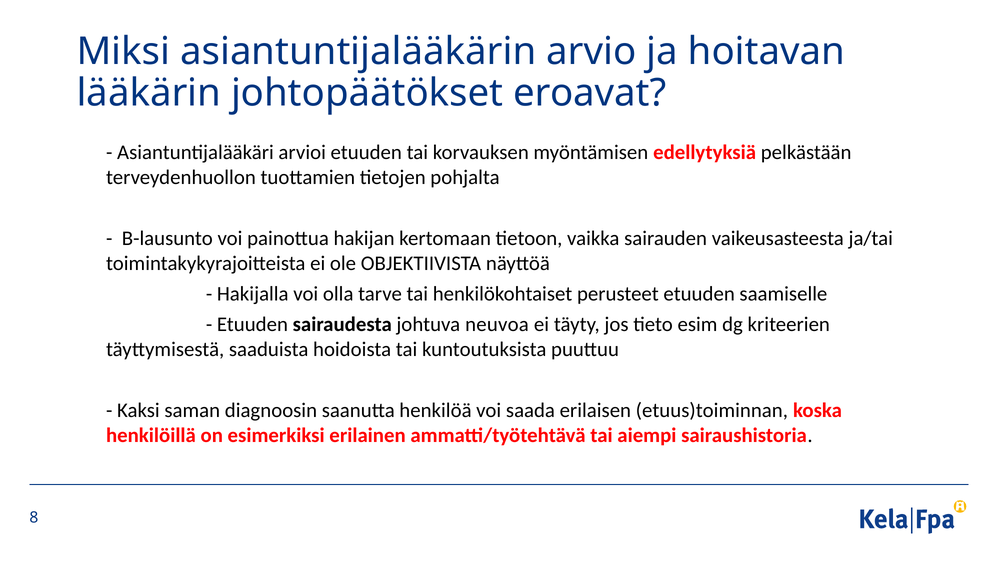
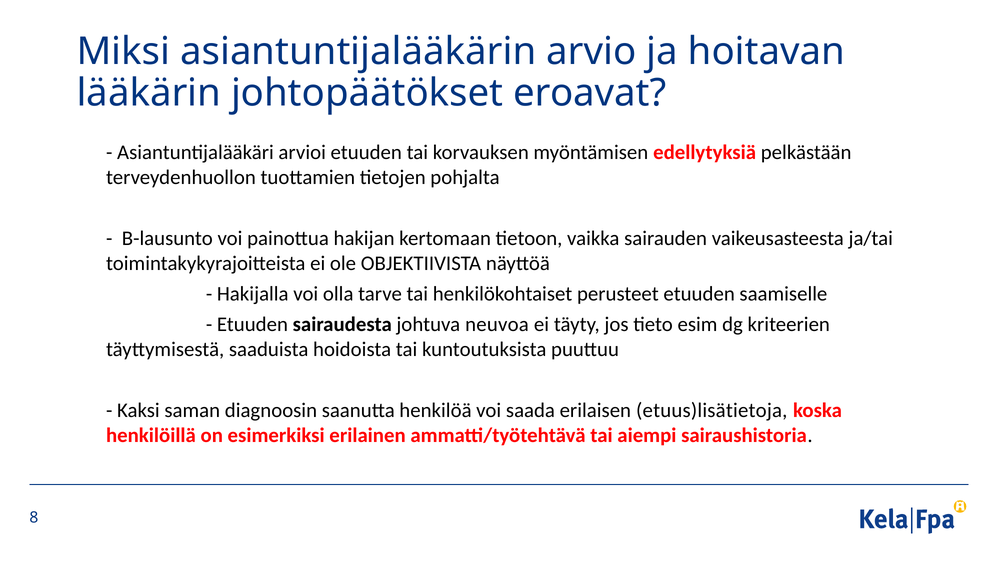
etuus)toiminnan: etuus)toiminnan -> etuus)lisätietoja
